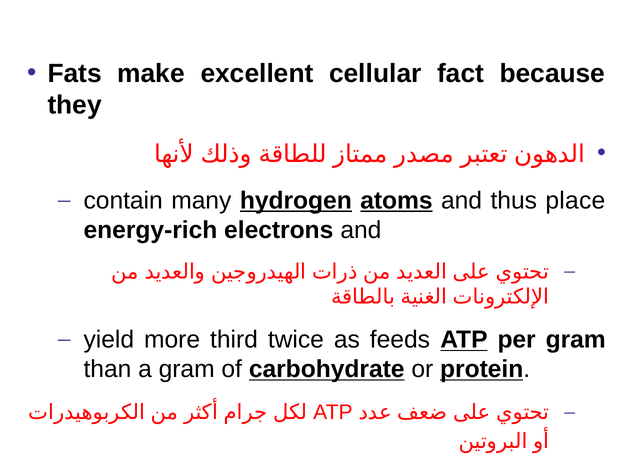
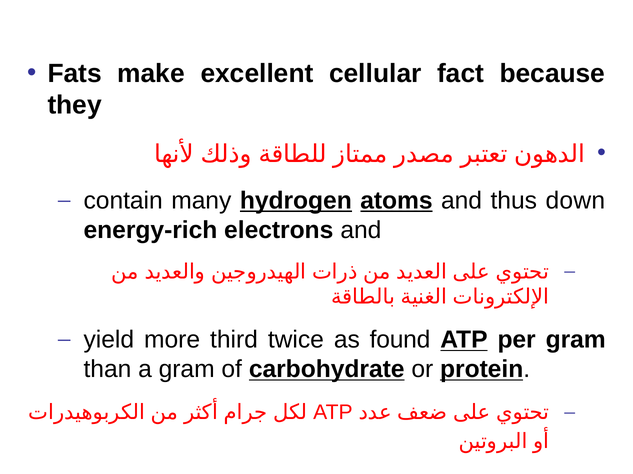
place: place -> down
feeds: feeds -> found
